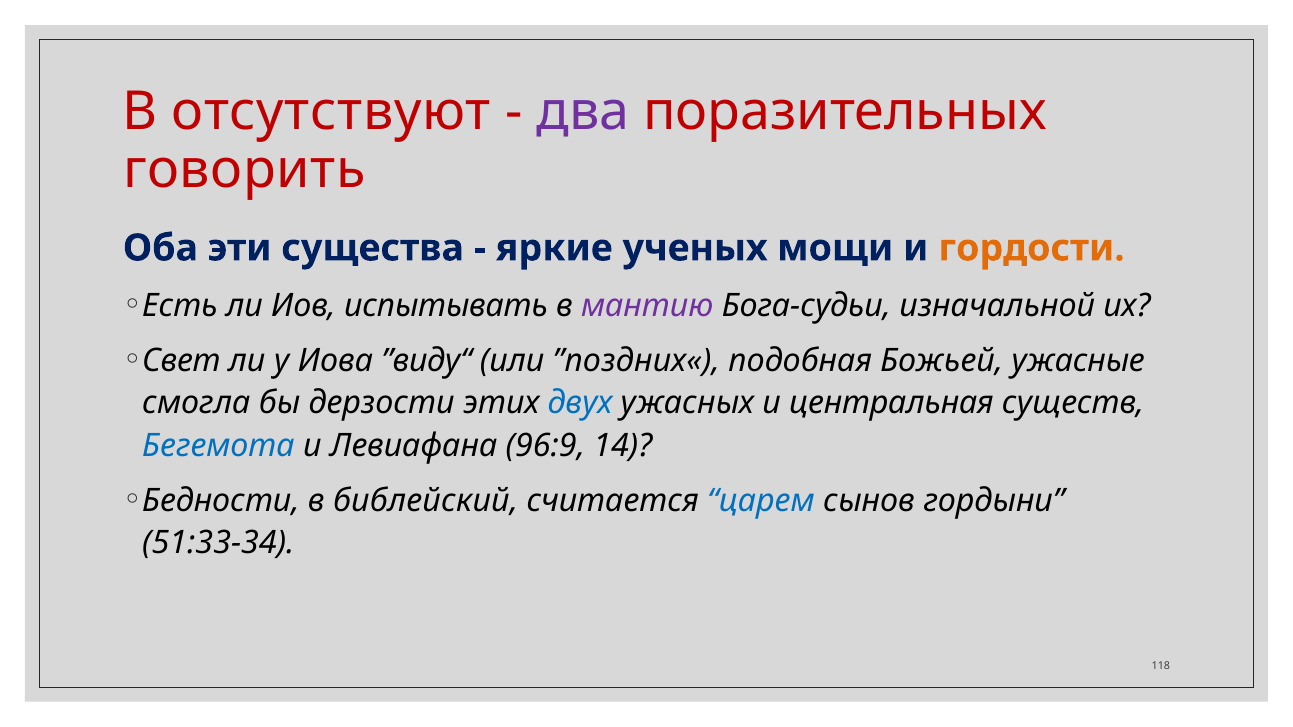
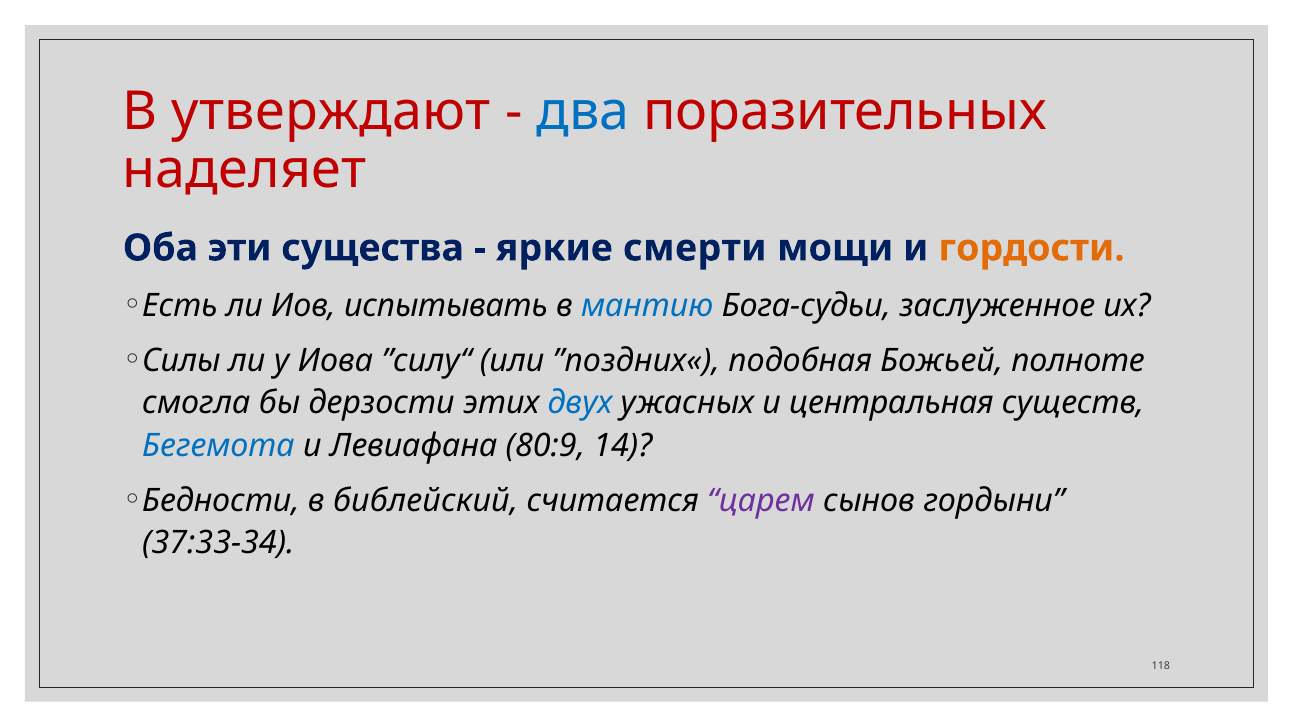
отсутствуют: отсутствуют -> утверждают
два colour: purple -> blue
говорить: говорить -> наделяет
ученых: ученых -> смерти
мантию colour: purple -> blue
изначальной: изначальной -> заслуженное
Свет: Свет -> Силы
”виду“: ”виду“ -> ”силу“
ужасные: ужасные -> полноте
96:9: 96:9 -> 80:9
царем colour: blue -> purple
51:33-34: 51:33-34 -> 37:33-34
